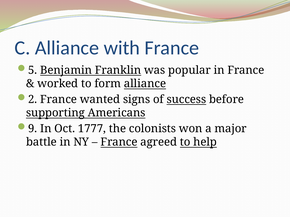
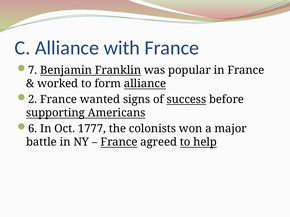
5: 5 -> 7
9: 9 -> 6
